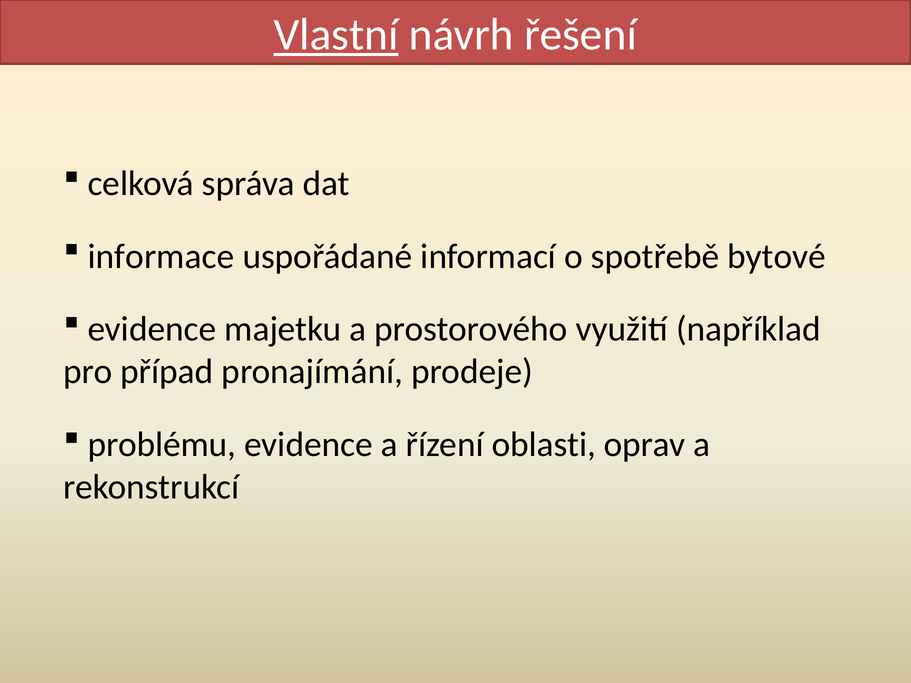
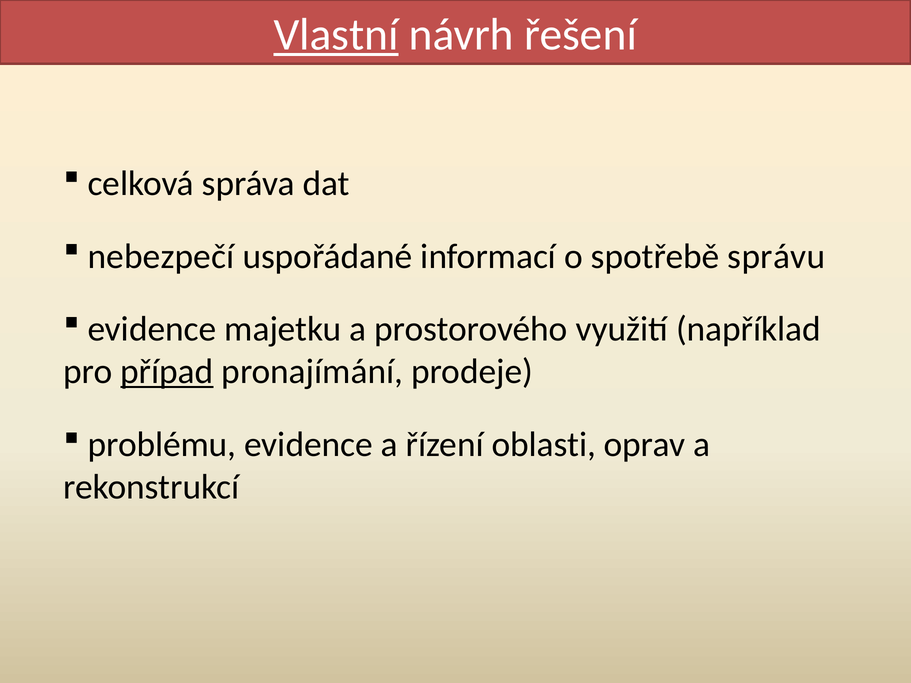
informace: informace -> nebezpečí
bytové: bytové -> správu
případ underline: none -> present
